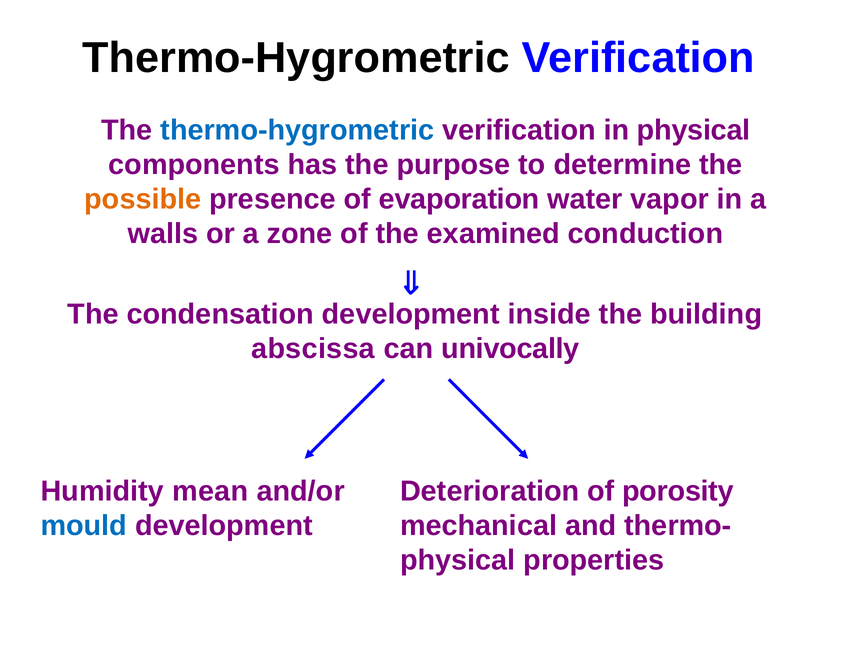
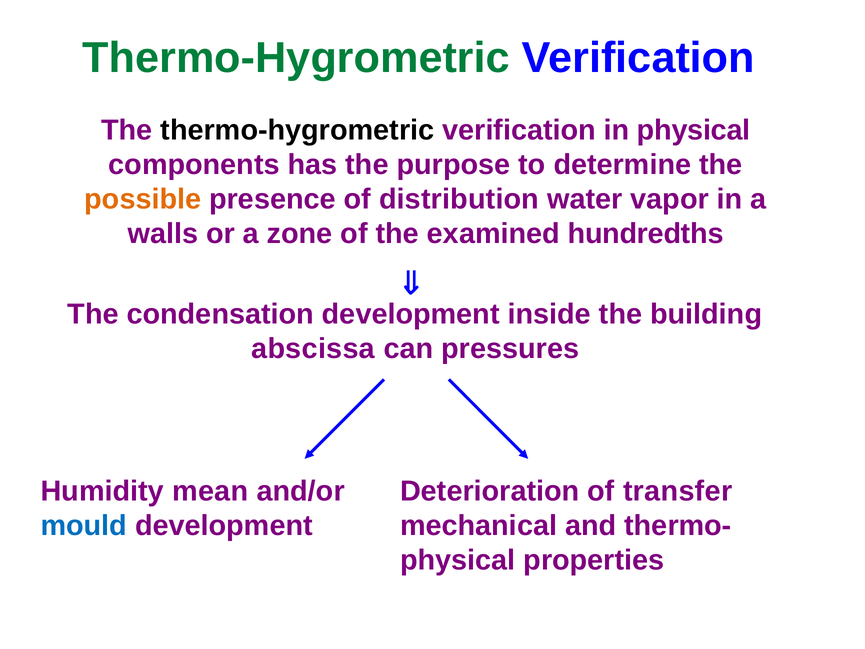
Thermo-Hygrometric at (296, 58) colour: black -> green
thermo-hygrometric at (297, 130) colour: blue -> black
evaporation: evaporation -> distribution
conduction: conduction -> hundredths
univocally: univocally -> pressures
porosity: porosity -> transfer
